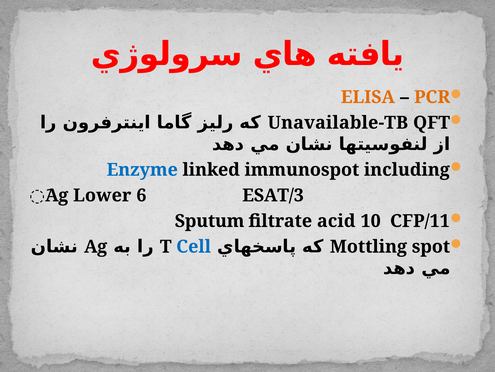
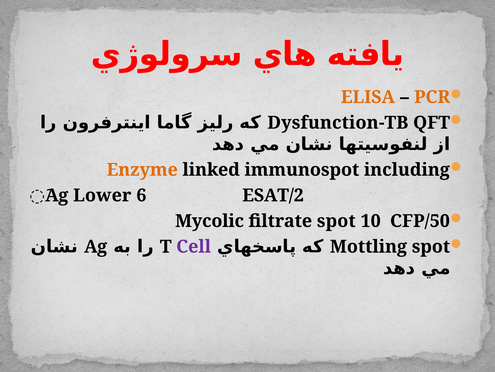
Unavailable-TB: Unavailable-TB -> Dysfunction-TB
Enzyme colour: blue -> orange
ESAT/3: ESAT/3 -> ESAT/2
Sputum: Sputum -> Mycolic
filtrate acid: acid -> spot
CFP/11: CFP/11 -> CFP/50
Cell colour: blue -> purple
